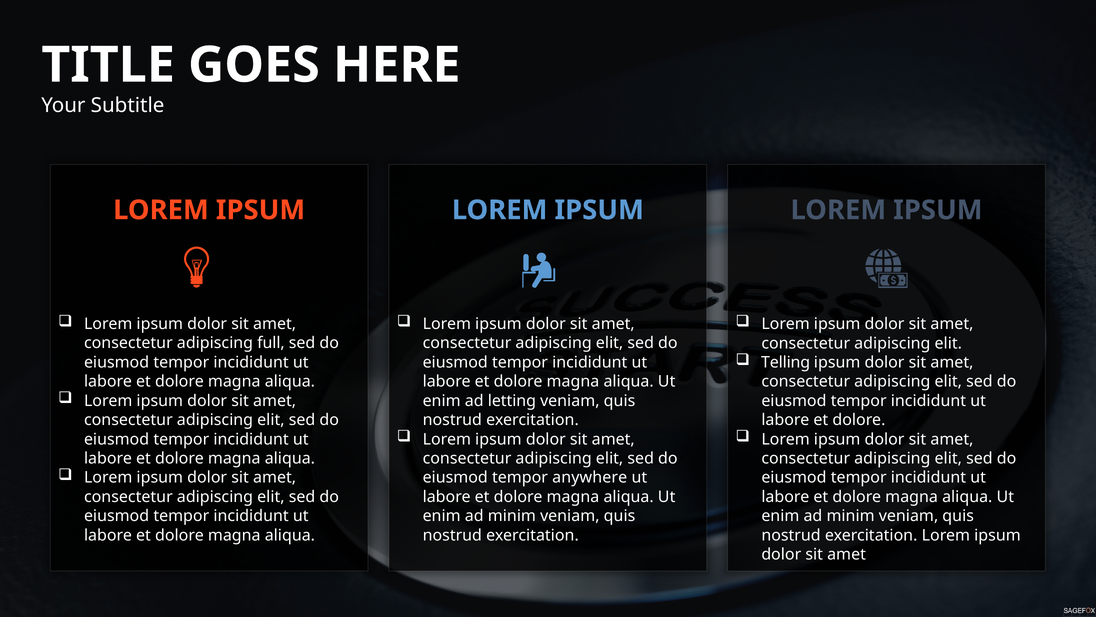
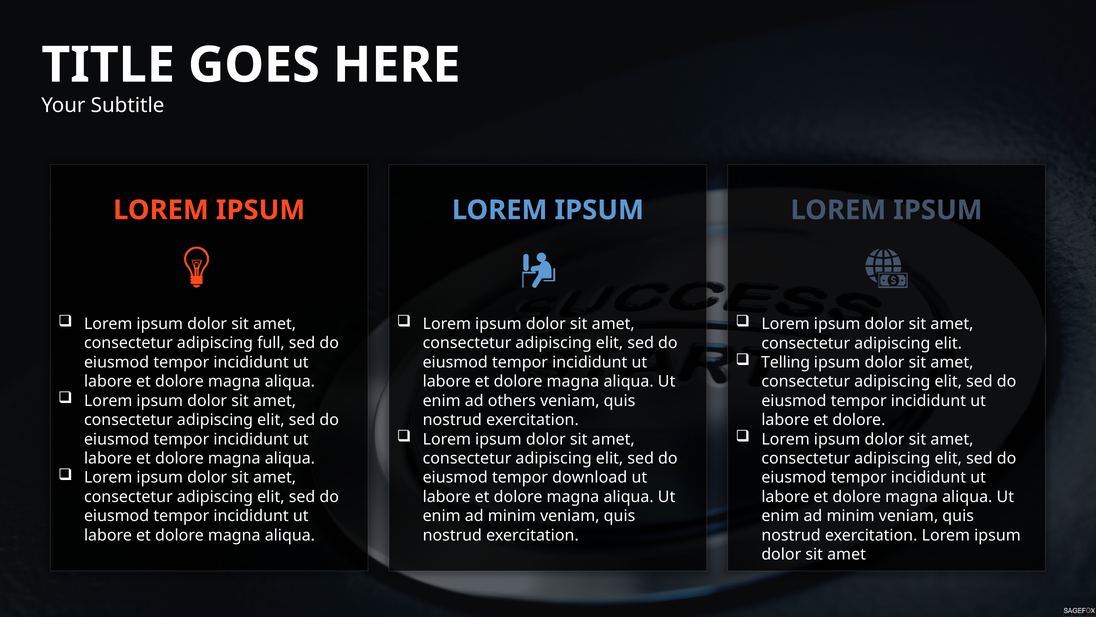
letting: letting -> others
anywhere: anywhere -> download
